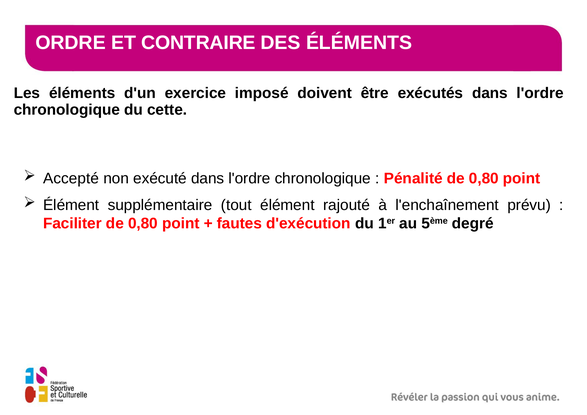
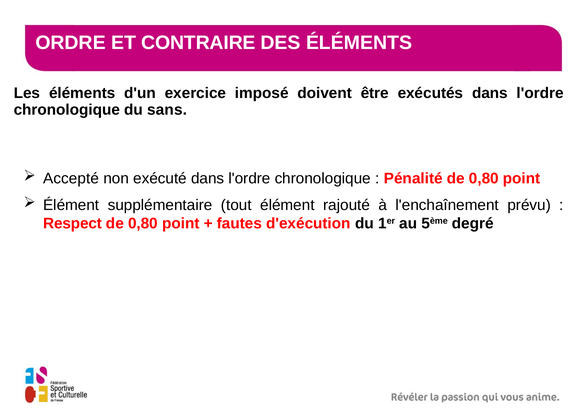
cette: cette -> sans
Faciliter: Faciliter -> Respect
